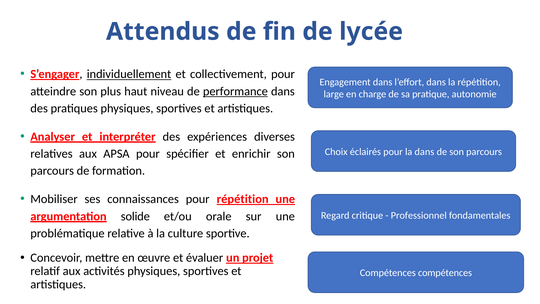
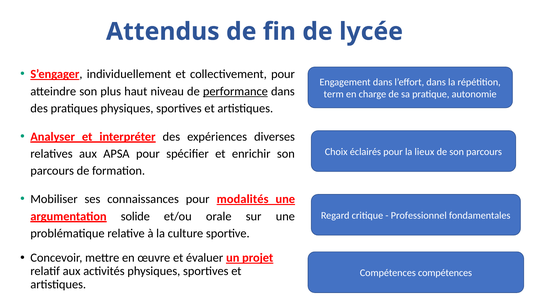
individuellement underline: present -> none
large: large -> term
la dans: dans -> lieux
pour répétition: répétition -> modalités
